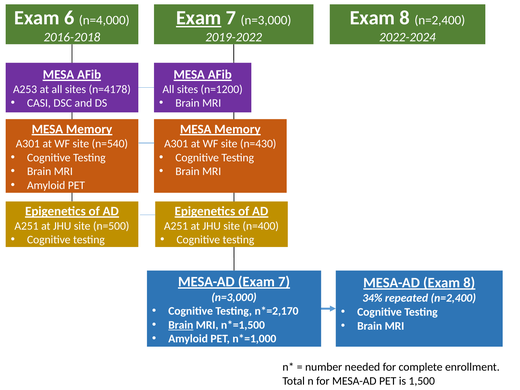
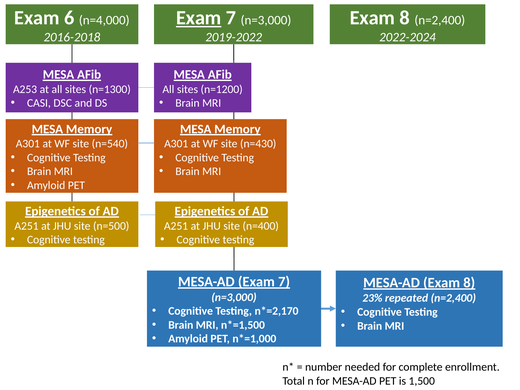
n=4178: n=4178 -> n=1300
34%: 34% -> 23%
Brain at (181, 325) underline: present -> none
